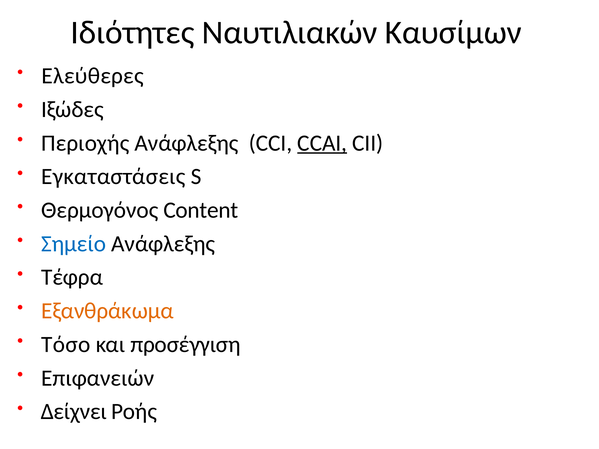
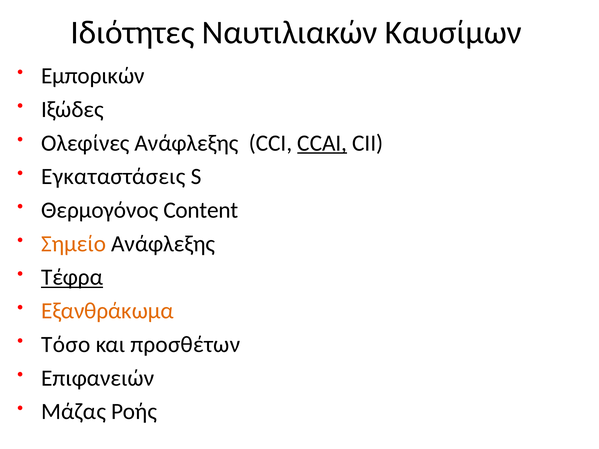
Ελεύθερες: Ελεύθερες -> Εμπορικών
Περιοχής: Περιοχής -> Ολεφίνες
Σημείο colour: blue -> orange
Τέφρα underline: none -> present
προσέγγιση: προσέγγιση -> προσθέτων
Δείχνει: Δείχνει -> Μάζας
